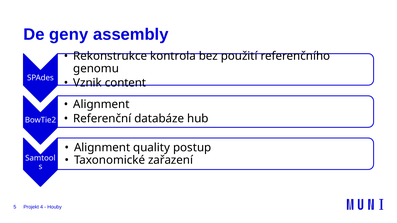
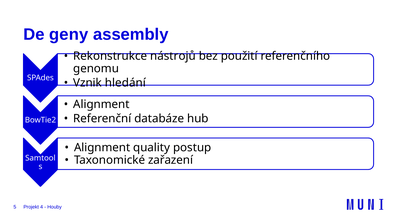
kontrola: kontrola -> nástrojů
content: content -> hledání
